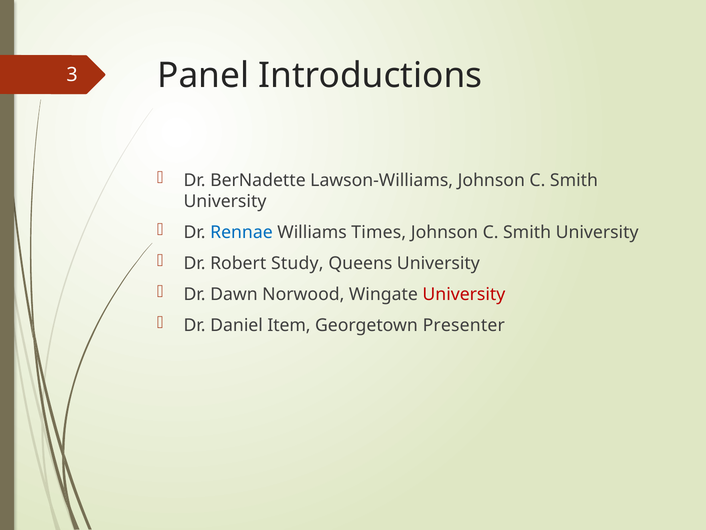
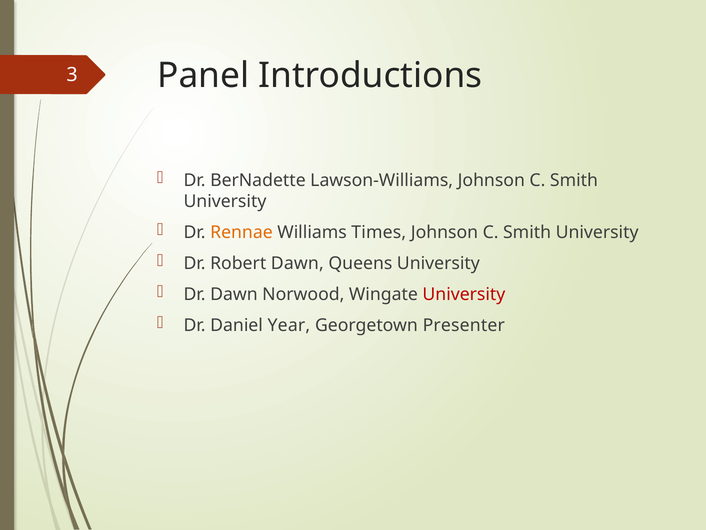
Rennae colour: blue -> orange
Robert Study: Study -> Dawn
Item: Item -> Year
